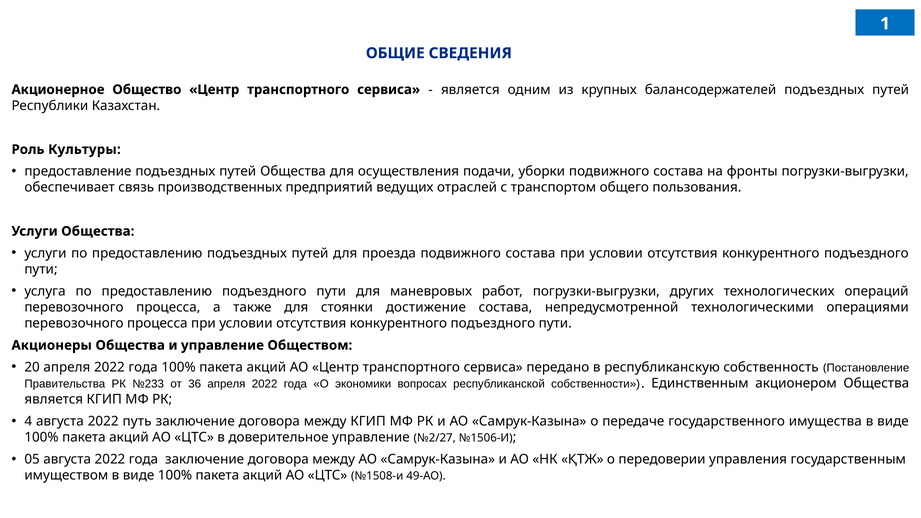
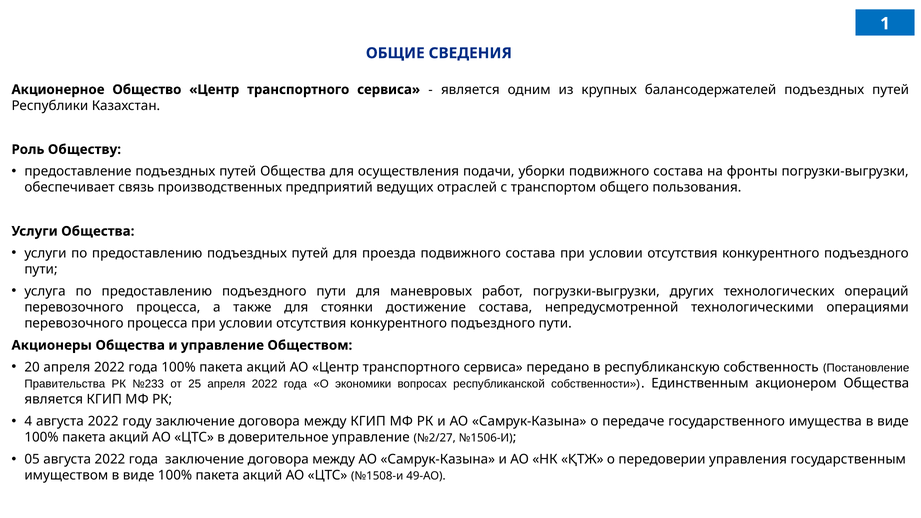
Культуры: Культуры -> Обществу
36: 36 -> 25
путь: путь -> году
